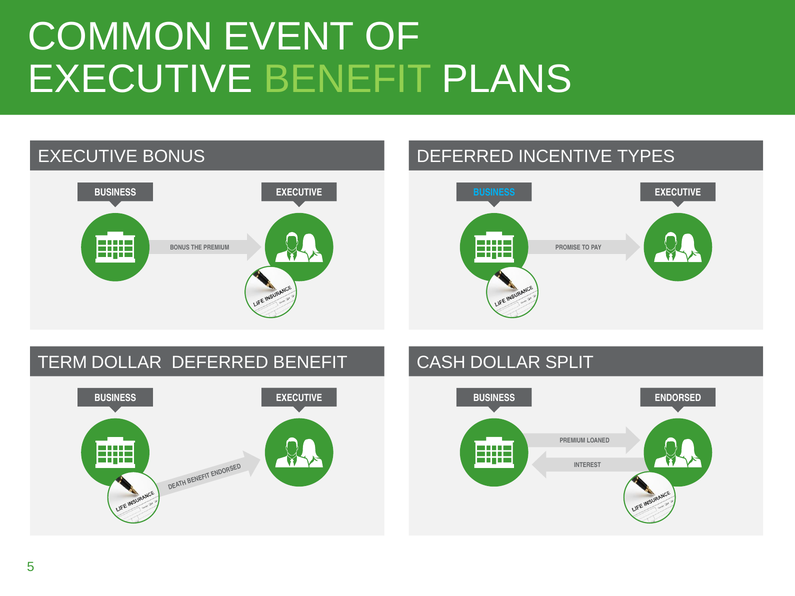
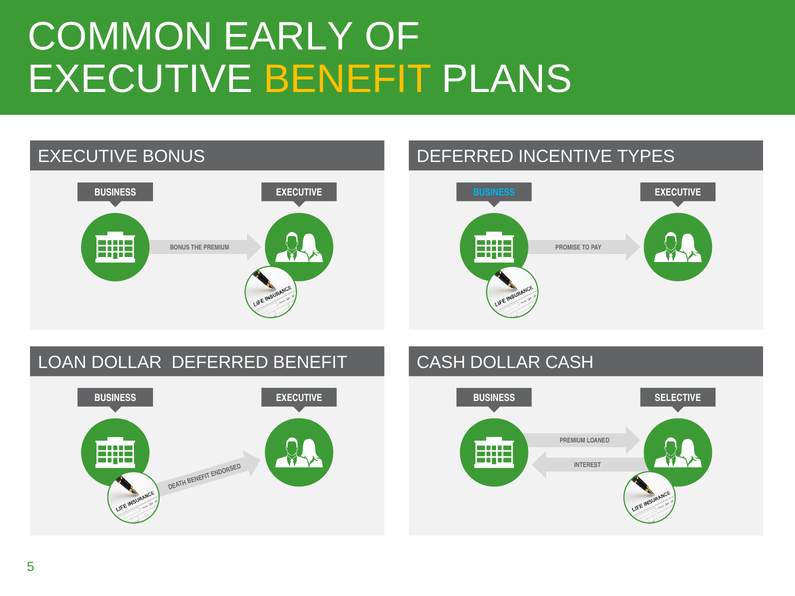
EVENT: EVENT -> EARLY
BENEFIT at (348, 79) colour: light green -> yellow
TERM: TERM -> LOAN
DOLLAR SPLIT: SPLIT -> CASH
BUSINESS ENDORSED: ENDORSED -> SELECTIVE
